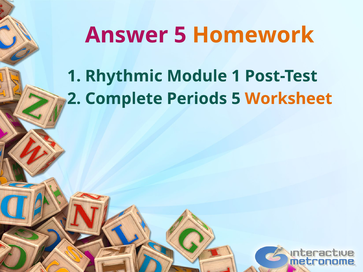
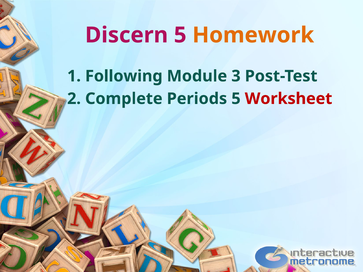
Answer: Answer -> Discern
Rhythmic: Rhythmic -> Following
Module 1: 1 -> 3
Worksheet colour: orange -> red
